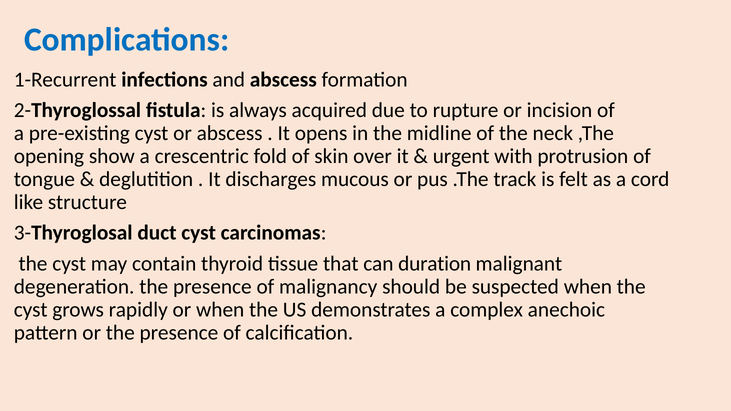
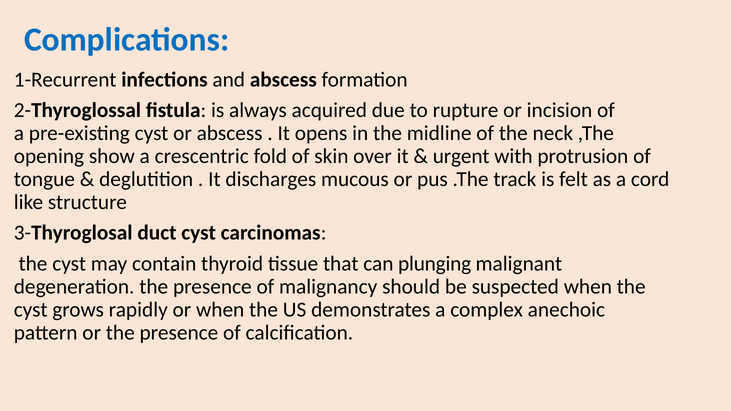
duration: duration -> plunging
